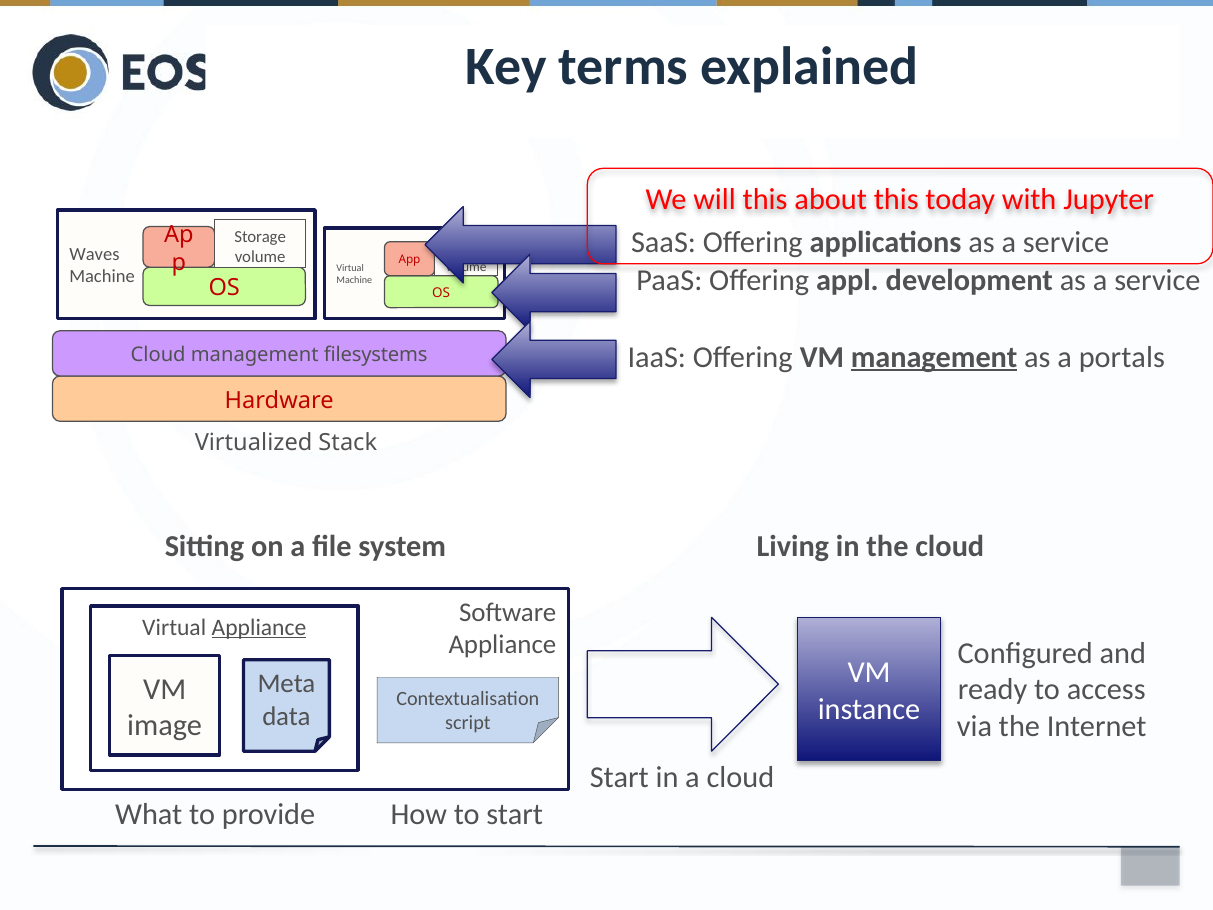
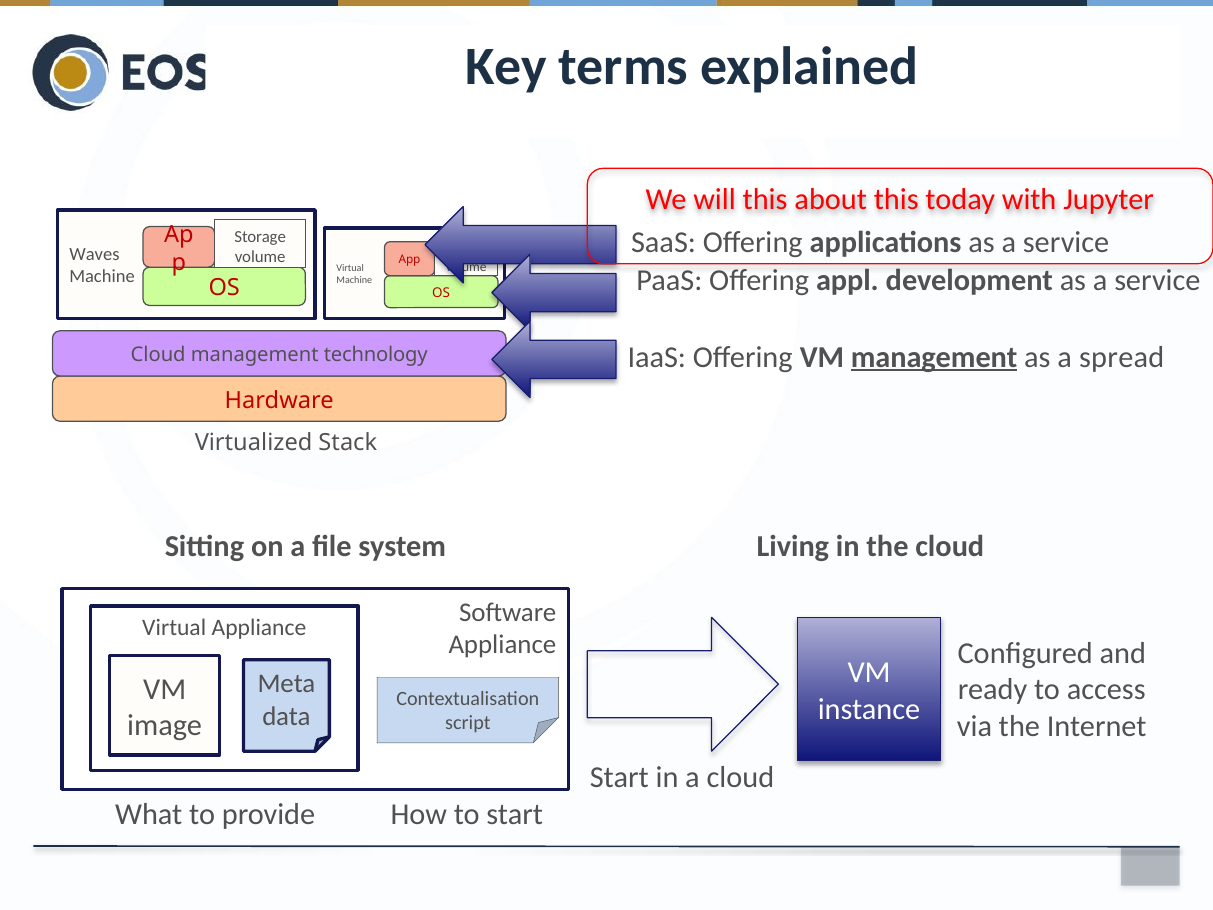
portals: portals -> spread
filesystems: filesystems -> technology
Appliance at (259, 627) underline: present -> none
